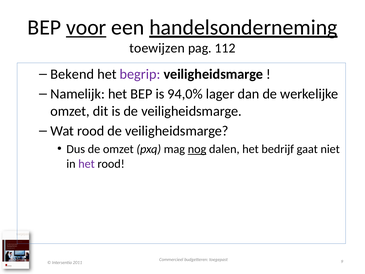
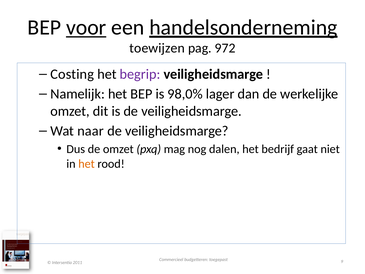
112: 112 -> 972
Bekend: Bekend -> Costing
94,0%: 94,0% -> 98,0%
Wat rood: rood -> naar
nog underline: present -> none
het at (87, 164) colour: purple -> orange
